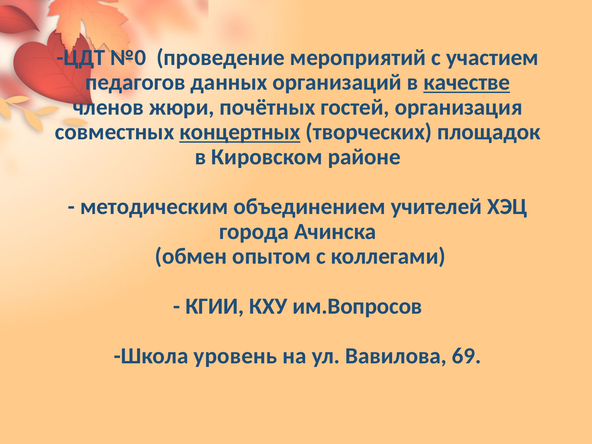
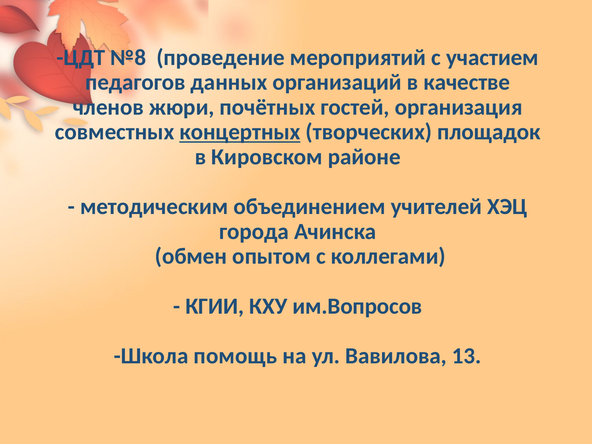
№0: №0 -> №8
качестве underline: present -> none
уровень: уровень -> помощь
69: 69 -> 13
